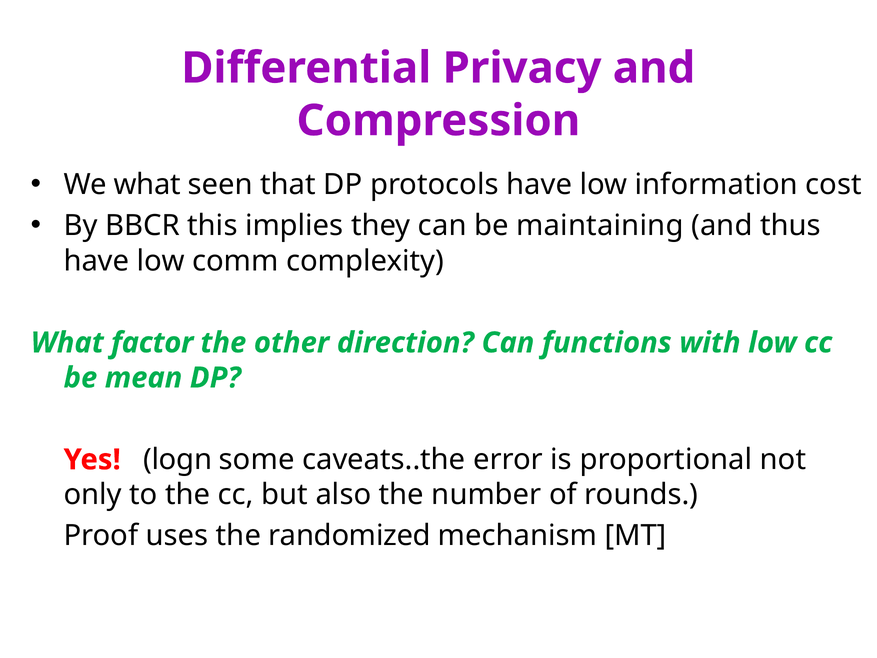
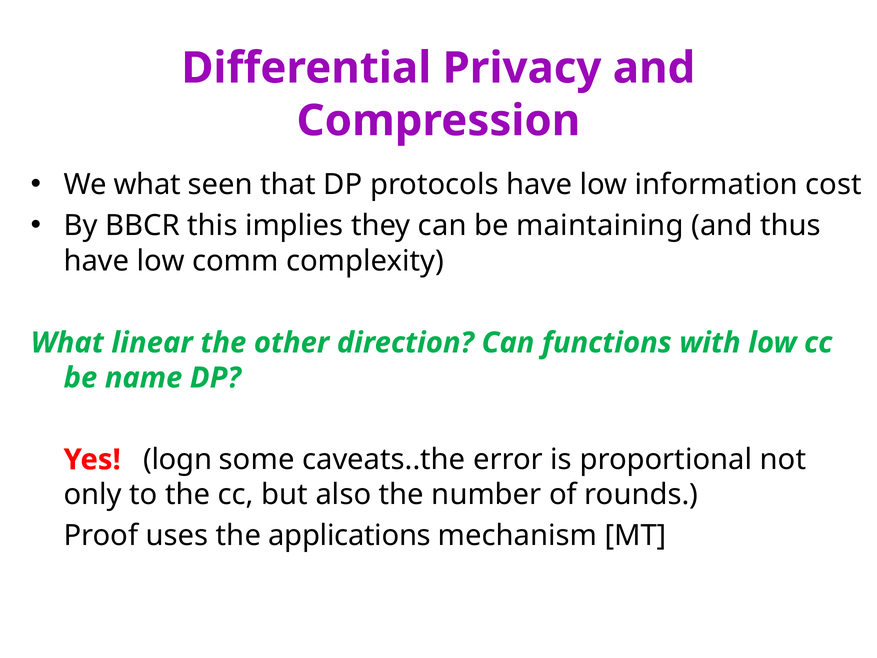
factor: factor -> linear
mean: mean -> name
randomized: randomized -> applications
